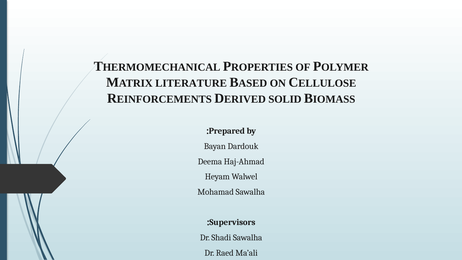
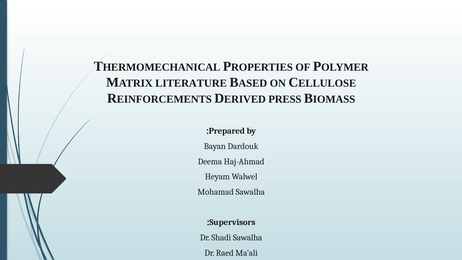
SOLID: SOLID -> PRESS
